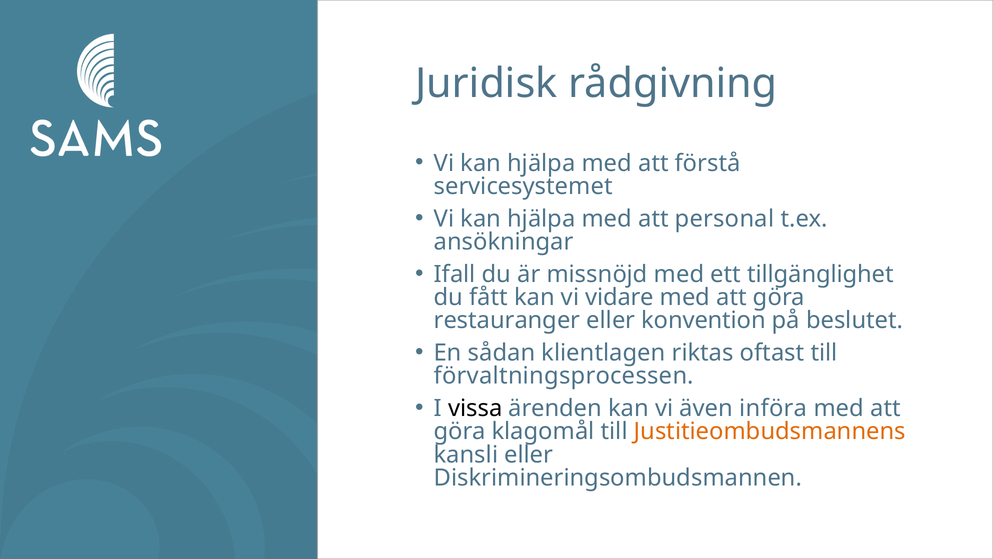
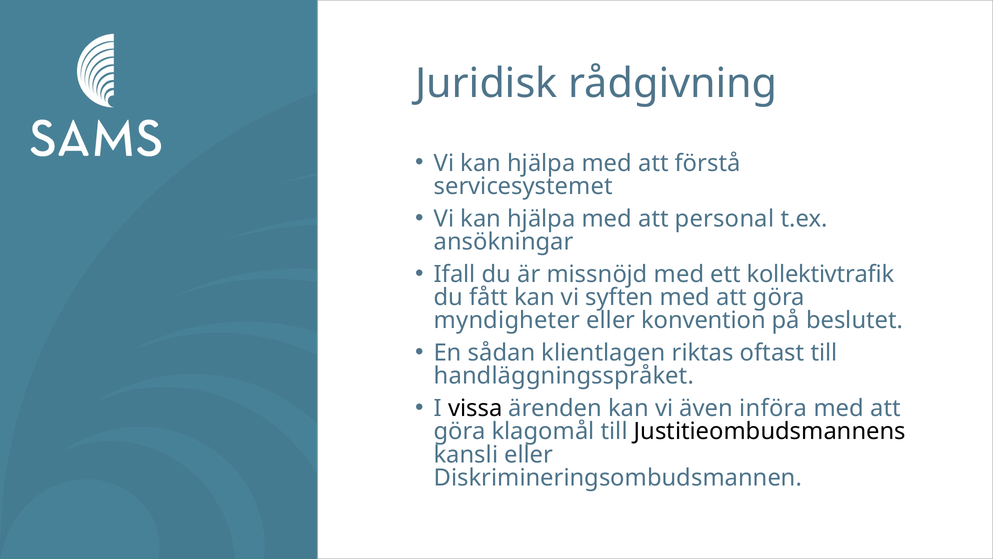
tillgänglighet: tillgänglighet -> kollektivtrafik
vidare: vidare -> syften
restauranger: restauranger -> myndigheter
förvaltningsprocessen: förvaltningsprocessen -> handläggningsspråket
Justitieombudsmannens colour: orange -> black
